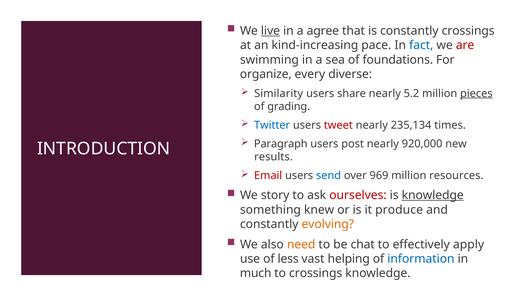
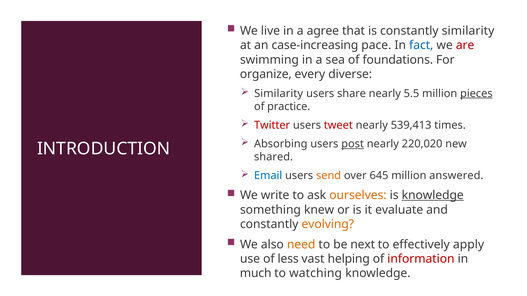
live underline: present -> none
constantly crossings: crossings -> similarity
kind-increasing: kind-increasing -> case-increasing
5.2: 5.2 -> 5.5
grading: grading -> practice
Twitter colour: blue -> red
235,134: 235,134 -> 539,413
Paragraph: Paragraph -> Absorbing
post underline: none -> present
920,000: 920,000 -> 220,020
results: results -> shared
Email colour: red -> blue
send colour: blue -> orange
969: 969 -> 645
resources: resources -> answered
story: story -> write
ourselves colour: red -> orange
produce: produce -> evaluate
chat: chat -> next
information colour: blue -> red
to crossings: crossings -> watching
